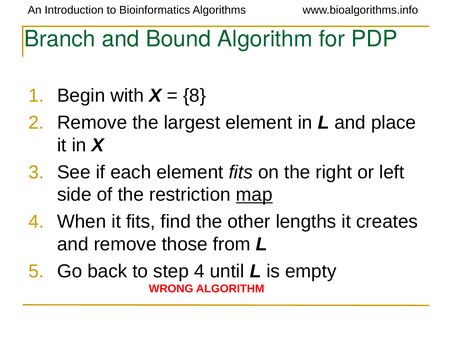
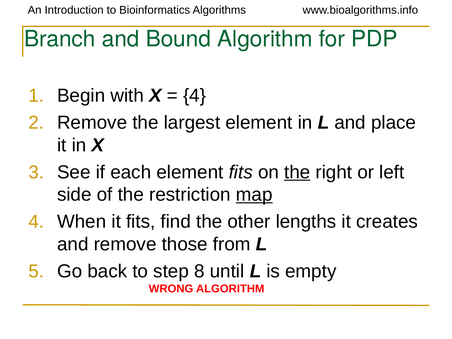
8 at (195, 96): 8 -> 4
the at (297, 172) underline: none -> present
step 4: 4 -> 8
